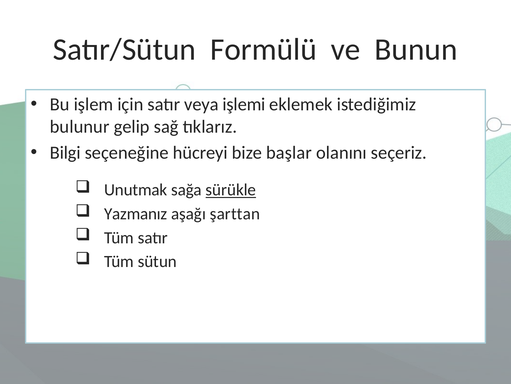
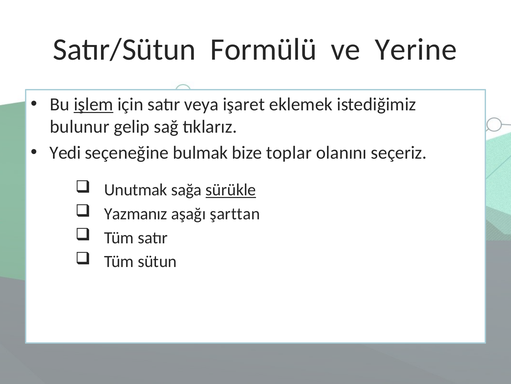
Bunun: Bunun -> Yerine
işlem underline: none -> present
işlemi: işlemi -> işaret
Bilgi: Bilgi -> Yedi
hücreyi: hücreyi -> bulmak
başlar: başlar -> toplar
